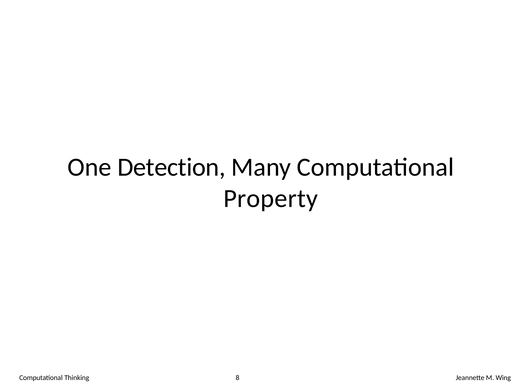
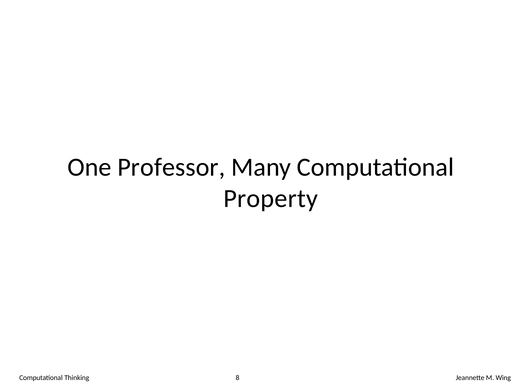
Detection: Detection -> Professor
